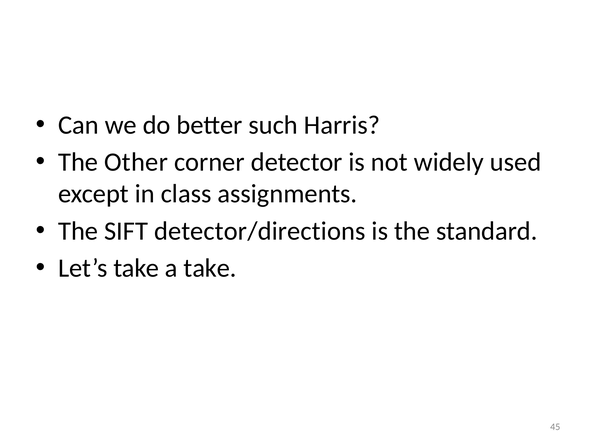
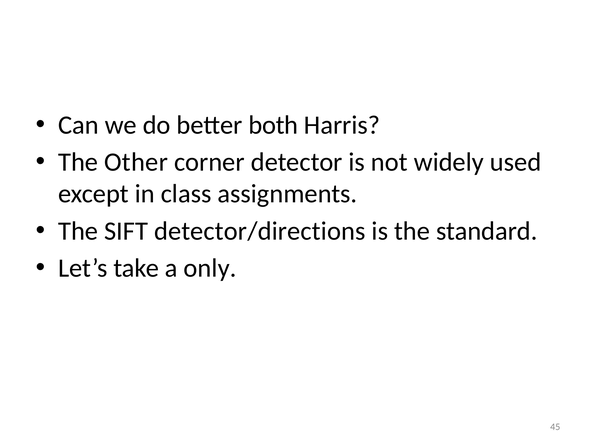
such: such -> both
a take: take -> only
